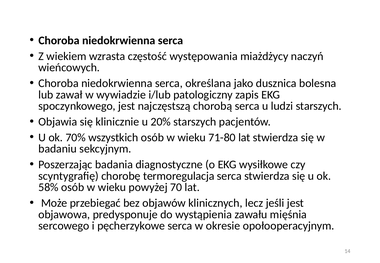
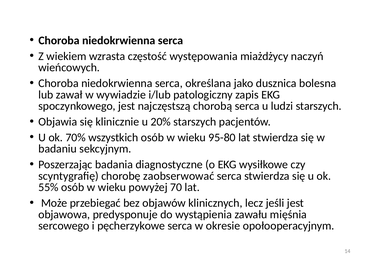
71-80: 71-80 -> 95-80
termoregulacja: termoregulacja -> zaobserwować
58%: 58% -> 55%
